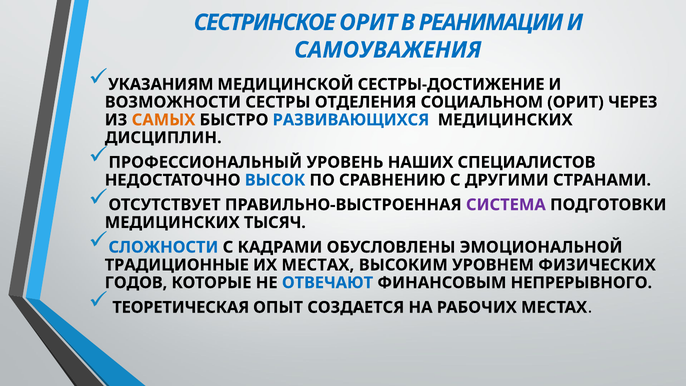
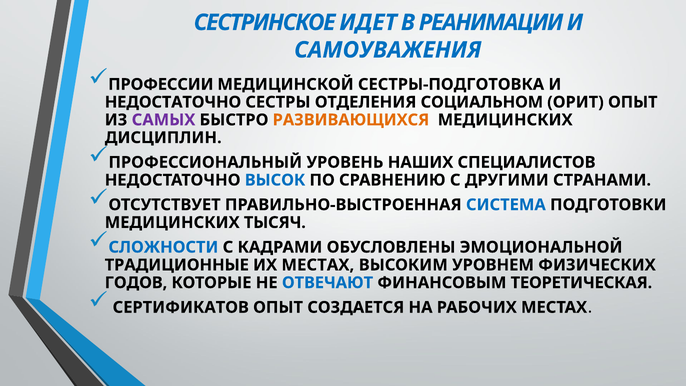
СЕСТРИНСКОЕ ОРИТ: ОРИТ -> ИДЕТ
УКАЗАНИЯМ: УКАЗАНИЯМ -> ПРОФЕССИИ
СЕСТРЫ-ДОСТИЖЕНИЕ: СЕСТРЫ-ДОСТИЖЕНИЕ -> СЕСТРЫ-ПОДГОТОВКА
ВОЗМОЖНОСТИ at (173, 102): ВОЗМОЖНОСТИ -> НЕДОСТАТОЧНО
ОРИТ ЧЕРЕЗ: ЧЕРЕЗ -> ОПЫТ
САМЫХ colour: orange -> purple
РАЗВИВАЮЩИХСЯ colour: blue -> orange
СИСТЕМА colour: purple -> blue
НЕПРЕРЫВНОГО: НЕПРЕРЫВНОГО -> ТЕОРЕТИЧЕСКАЯ
ТЕОРЕТИЧЕСКАЯ: ТЕОРЕТИЧЕСКАЯ -> СЕРТИФИКАТОВ
